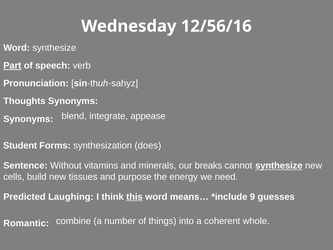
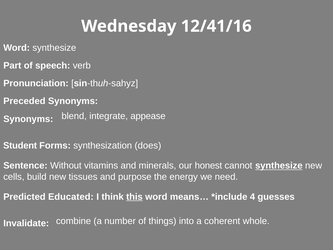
12/56/16: 12/56/16 -> 12/41/16
Part underline: present -> none
Thoughts: Thoughts -> Preceded
breaks: breaks -> honest
Laughing: Laughing -> Educated
9: 9 -> 4
Romantic: Romantic -> Invalidate
